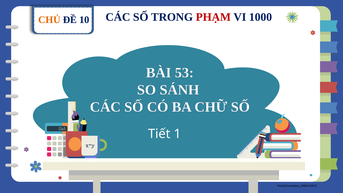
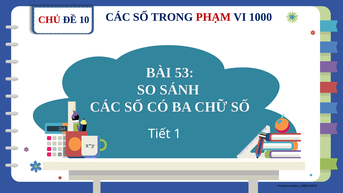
CHỦ colour: orange -> red
